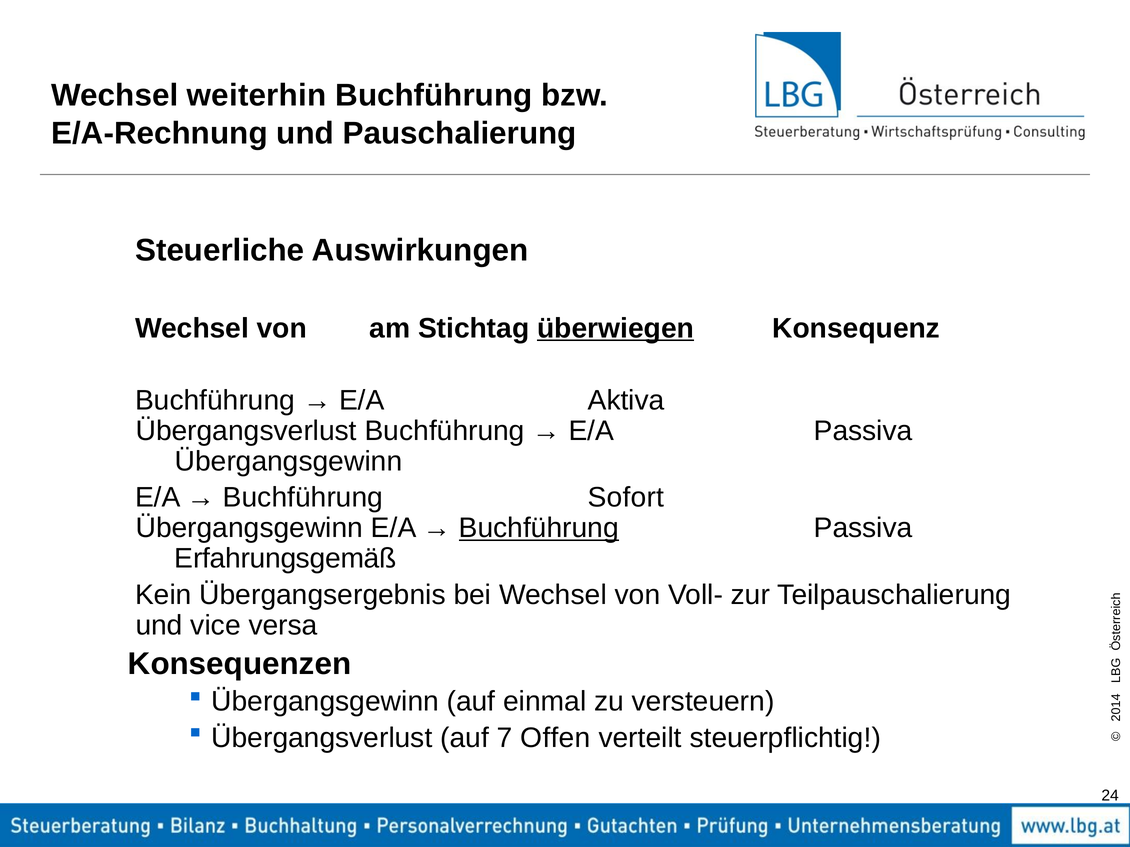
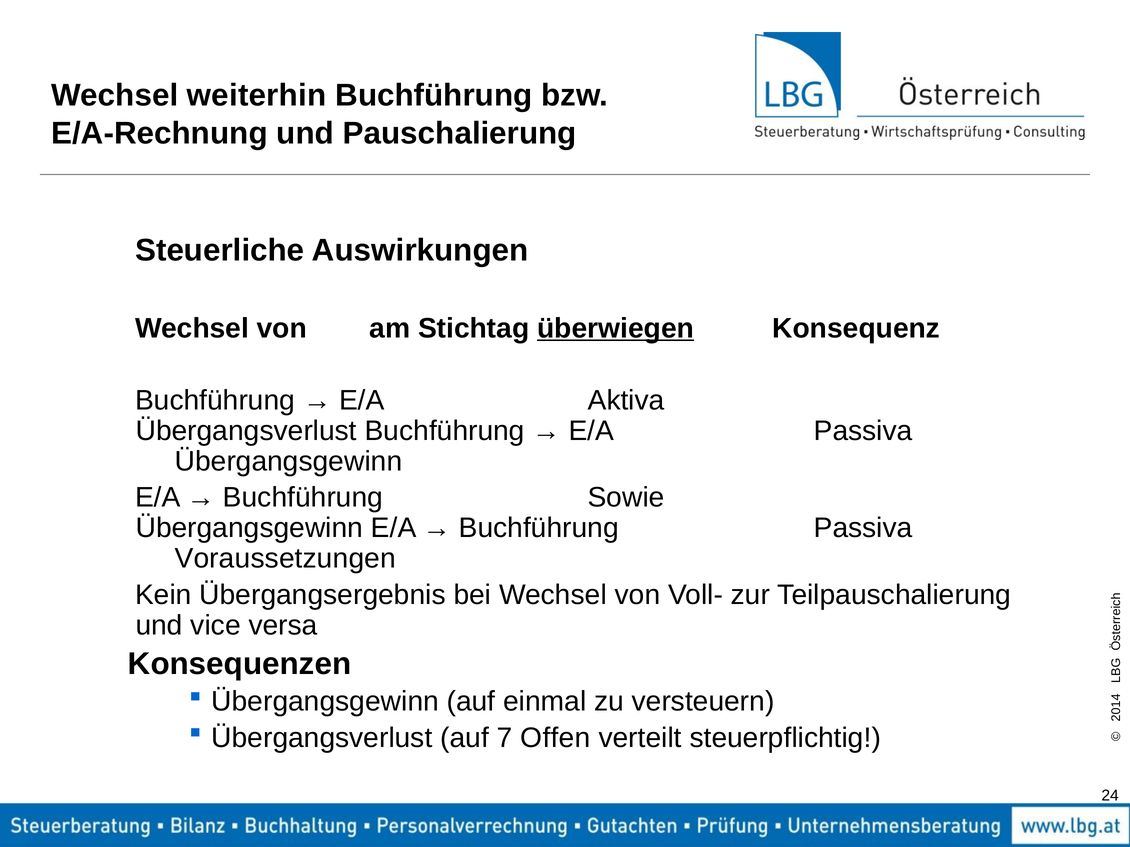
Sofort: Sofort -> Sowie
Buchführung at (539, 528) underline: present -> none
Erfahrungsgemäß: Erfahrungsgemäß -> Voraussetzungen
